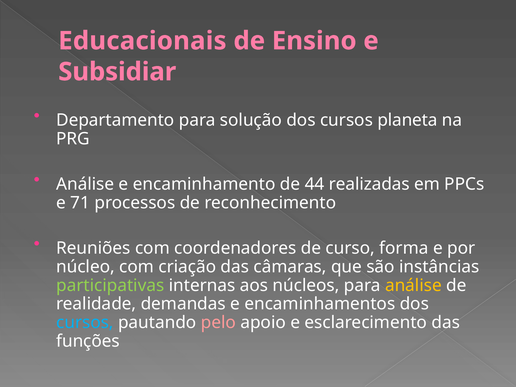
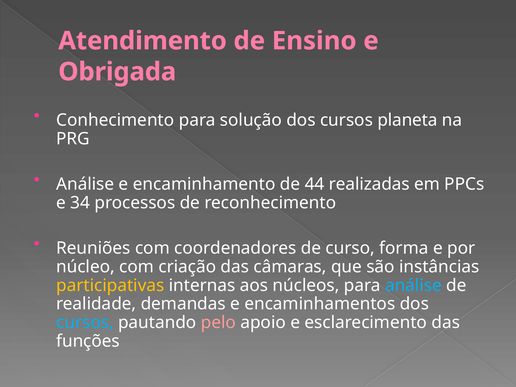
Educacionais: Educacionais -> Atendimento
Subsidiar: Subsidiar -> Obrigada
Departamento: Departamento -> Conhecimento
71: 71 -> 34
participativas colour: light green -> yellow
análise at (413, 285) colour: yellow -> light blue
